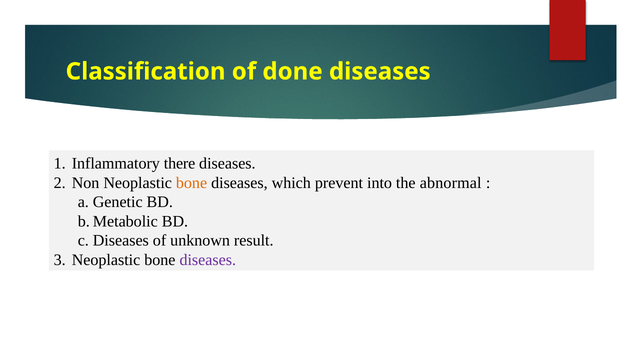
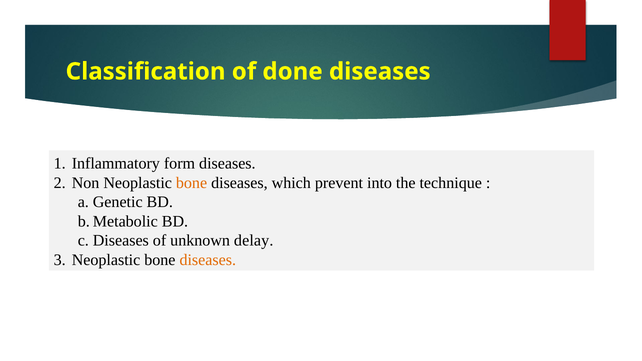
there: there -> form
abnormal: abnormal -> technique
result: result -> delay
diseases at (208, 260) colour: purple -> orange
